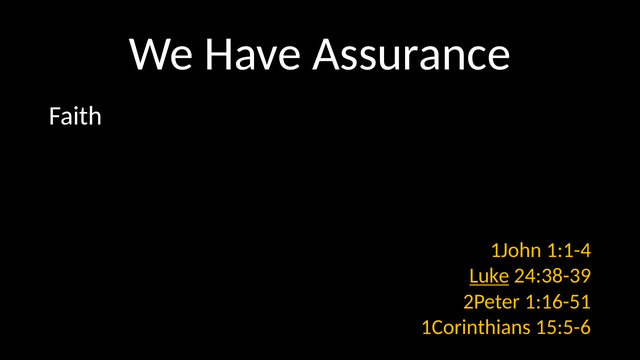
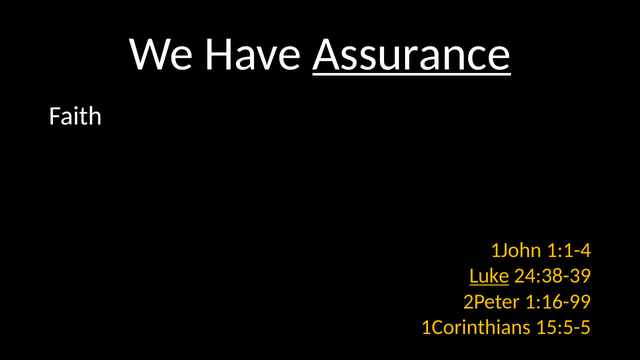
Assurance underline: none -> present
1:16-51: 1:16-51 -> 1:16-99
15:5-6: 15:5-6 -> 15:5-5
